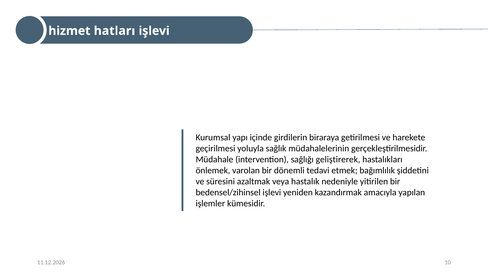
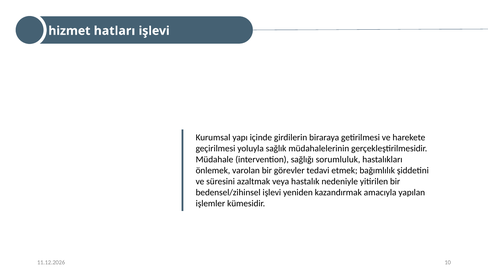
geliştirerek: geliştirerek -> sorumluluk
dönemli: dönemli -> görevler
